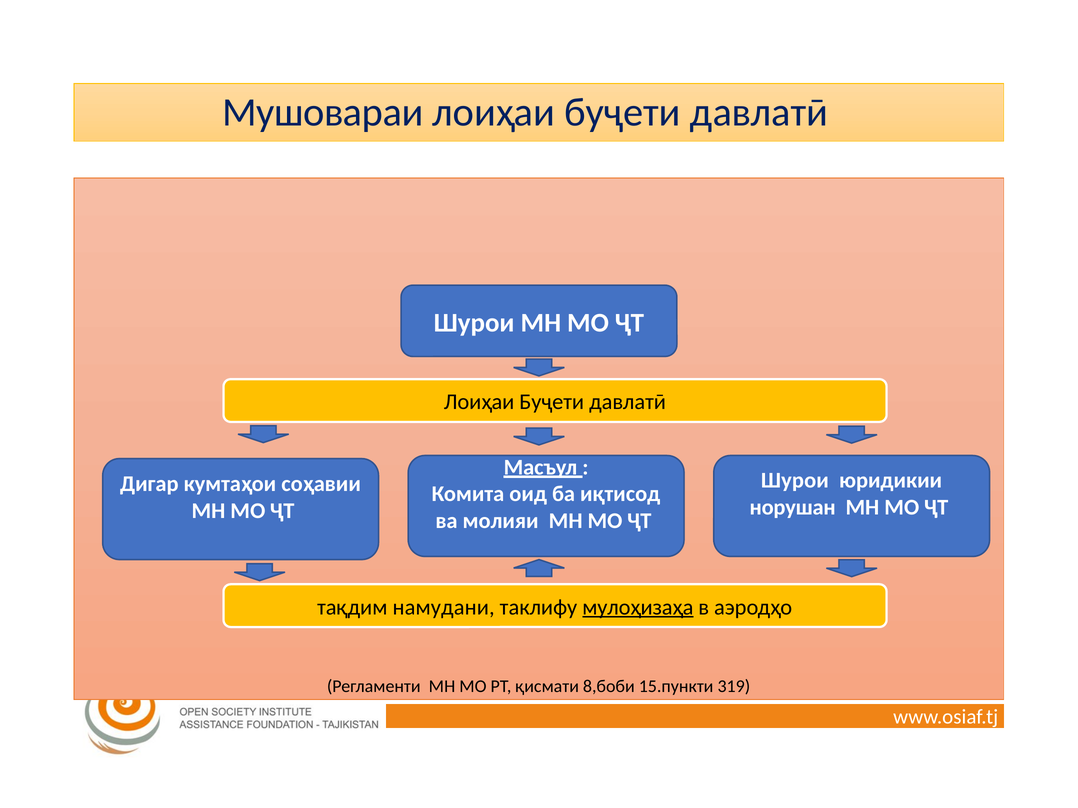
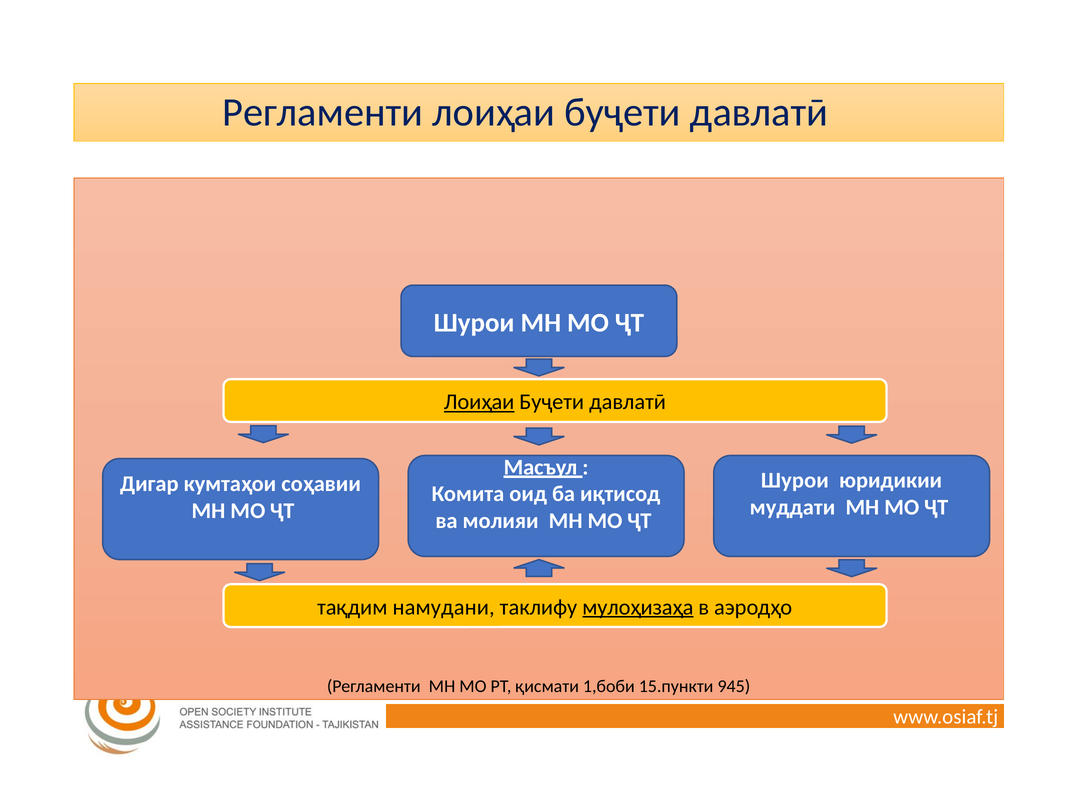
Мушовараи at (323, 112): Мушовараи -> Регламенти
Лоиҳаи at (479, 402) underline: none -> present
норушан: норушан -> муддати
8,боби: 8,боби -> 1,боби
319: 319 -> 945
